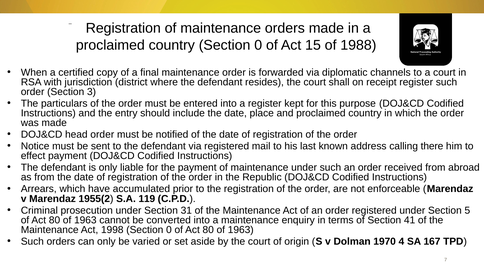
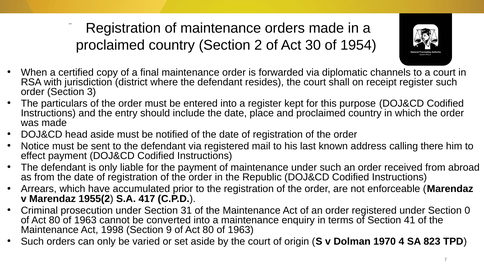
country Section 0: 0 -> 2
15: 15 -> 30
1988: 1988 -> 1954
head order: order -> aside
119: 119 -> 417
5: 5 -> 0
1998 Section 0: 0 -> 9
167: 167 -> 823
